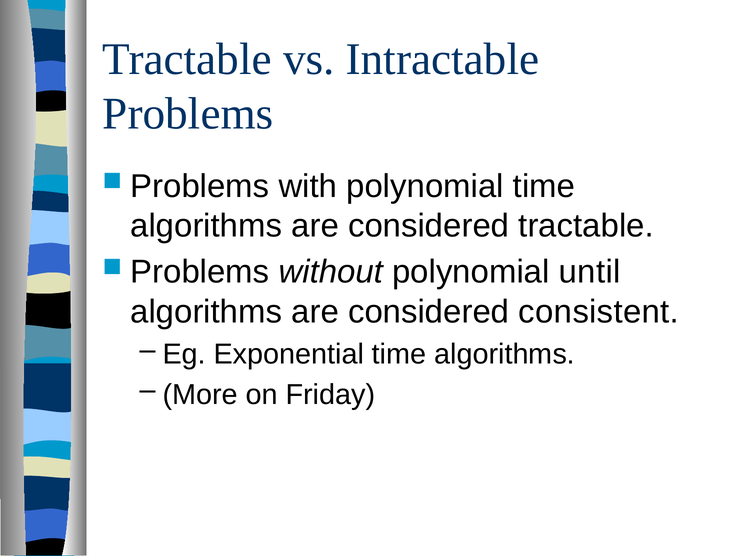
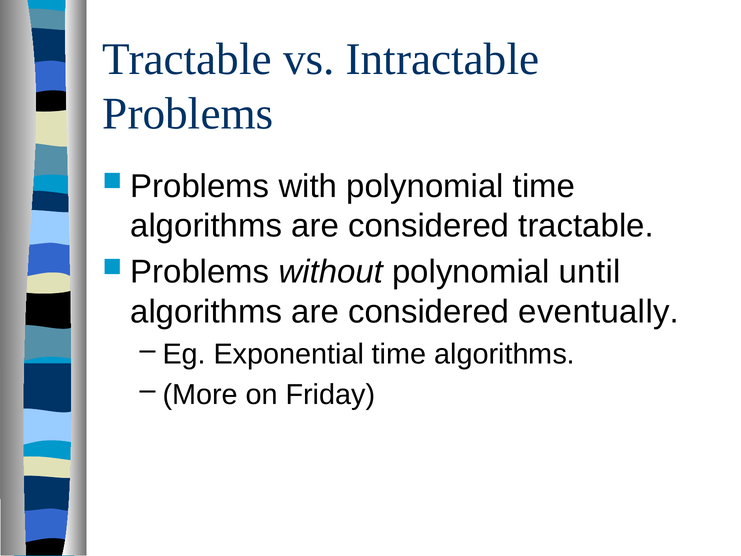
consistent: consistent -> eventually
